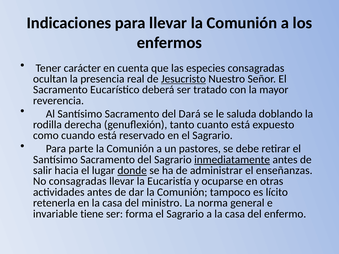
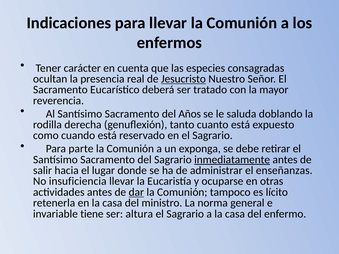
Dará: Dará -> Años
pastores: pastores -> exponga
donde underline: present -> none
No consagradas: consagradas -> insuficiencia
dar underline: none -> present
forma: forma -> altura
